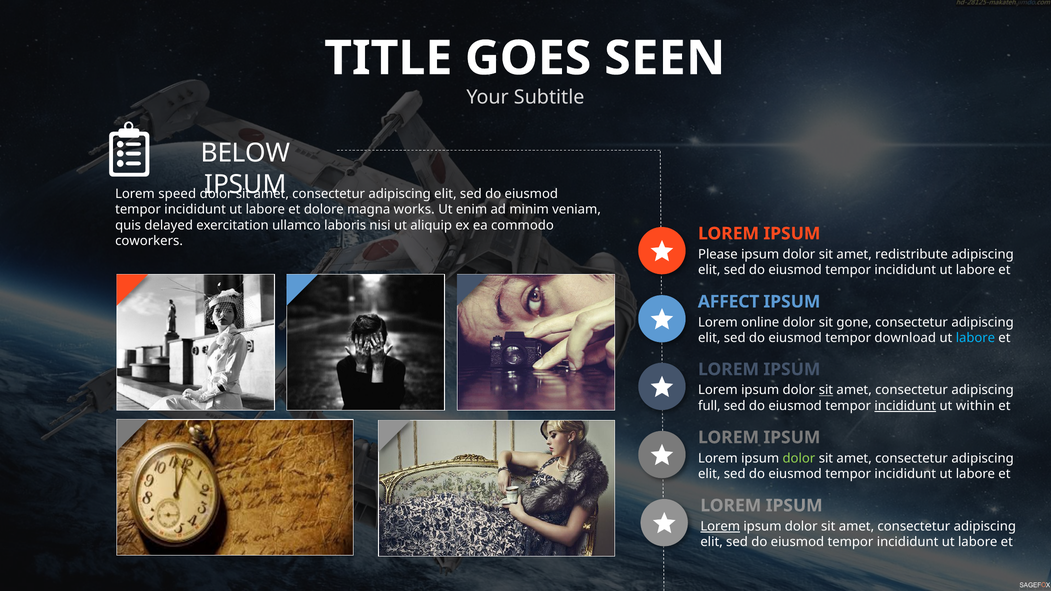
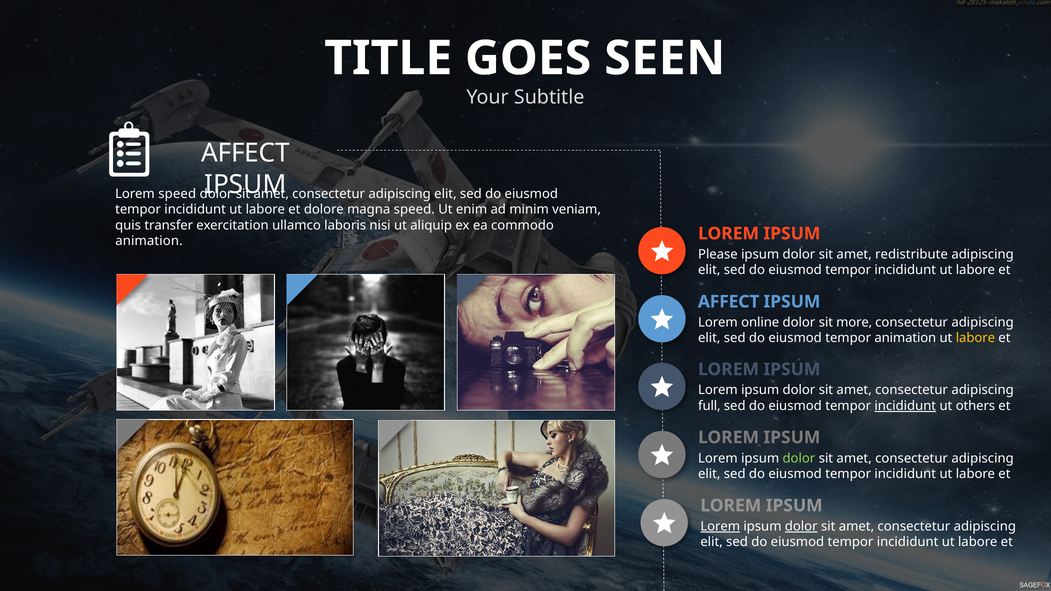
BELOW at (245, 153): BELOW -> AFFECT
magna works: works -> speed
delayed: delayed -> transfer
coworkers at (149, 241): coworkers -> animation
gone: gone -> more
tempor download: download -> animation
labore at (975, 338) colour: light blue -> yellow
sit at (826, 390) underline: present -> none
within: within -> others
dolor at (801, 526) underline: none -> present
